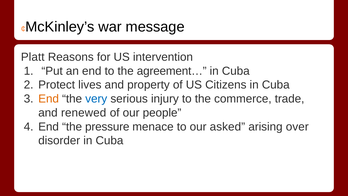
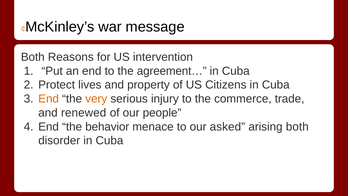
Platt at (33, 57): Platt -> Both
very colour: blue -> orange
pressure: pressure -> behavior
arising over: over -> both
